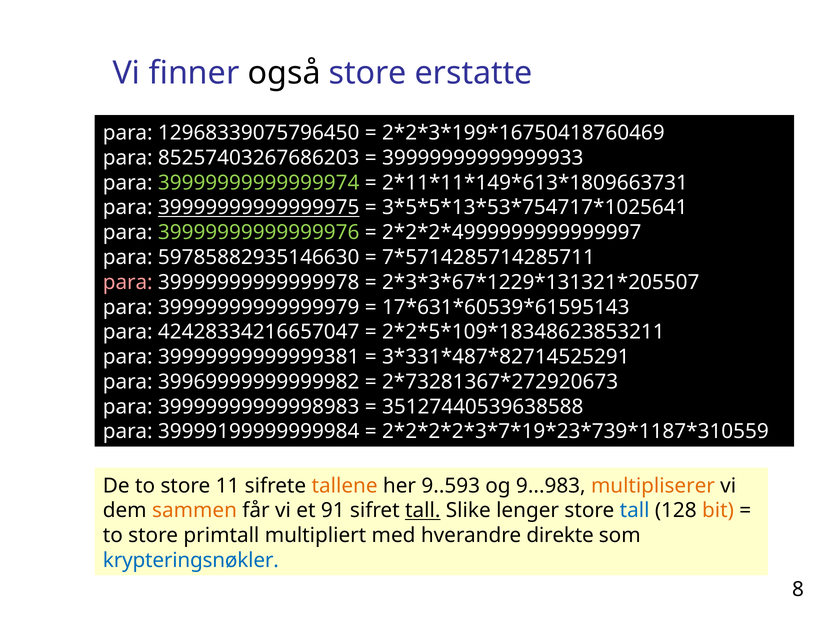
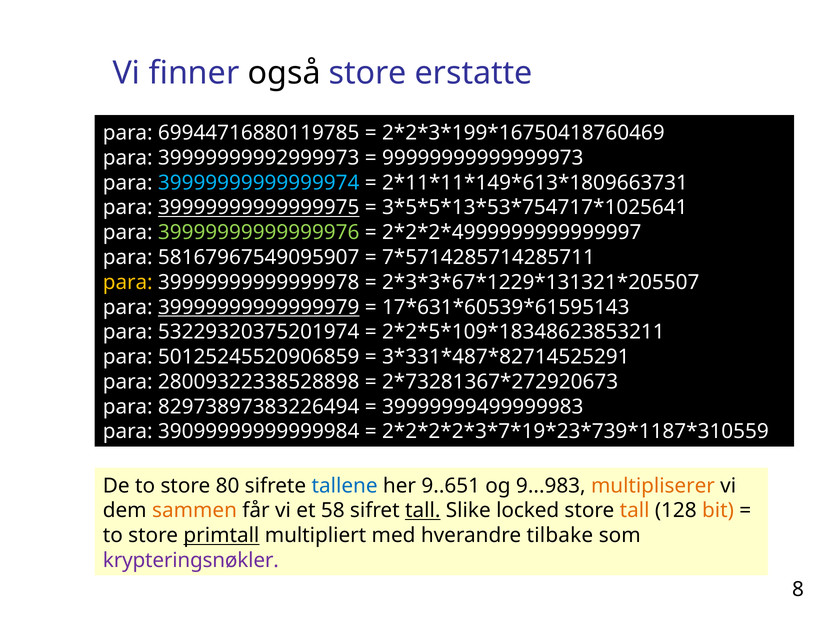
12968339075796450: 12968339075796450 -> 69944716880119785
85257403267686203: 85257403267686203 -> 39999999992999973
39999999999999933: 39999999999999933 -> 99999999999999973
39999999999999974 colour: light green -> light blue
59785882935146630: 59785882935146630 -> 58167967549095907
para at (128, 283) colour: pink -> yellow
39999999999999979 underline: none -> present
42428334216657047: 42428334216657047 -> 53229320375201974
39999999999999381: 39999999999999381 -> 50125245520906859
39969999999999982: 39969999999999982 -> 28009322338528898
39999999999998983: 39999999999998983 -> 82973897383226494
35127440539638588: 35127440539638588 -> 39999999499999983
39999199999999984: 39999199999999984 -> 39099999999999984
11: 11 -> 80
tallene colour: orange -> blue
9..593: 9..593 -> 9..651
91: 91 -> 58
lenger: lenger -> locked
tall at (635, 511) colour: blue -> orange
primtall underline: none -> present
direkte: direkte -> tilbake
krypteringsnøkler colour: blue -> purple
